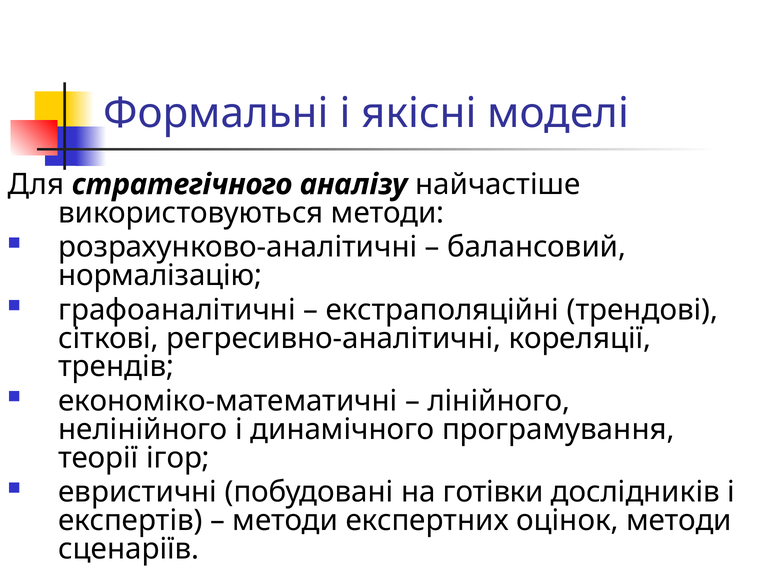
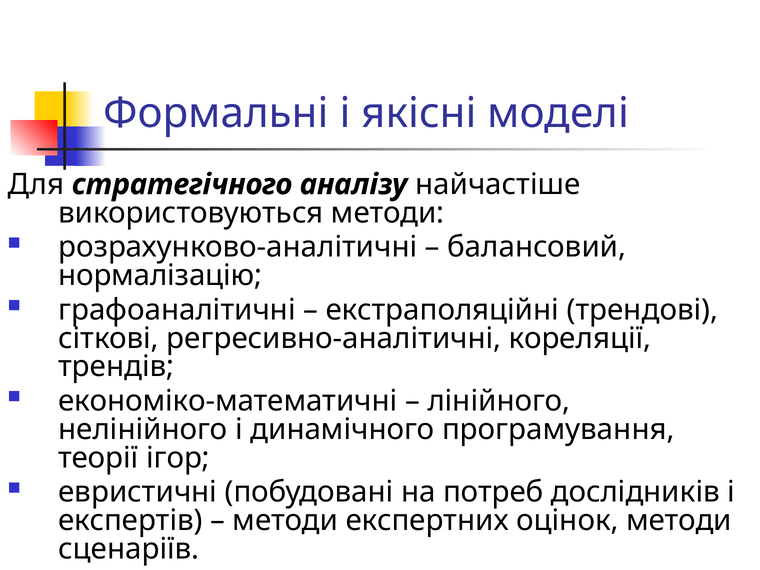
готівки: готівки -> потреб
